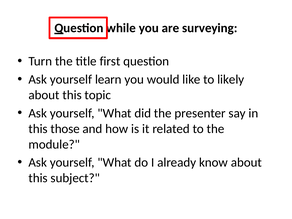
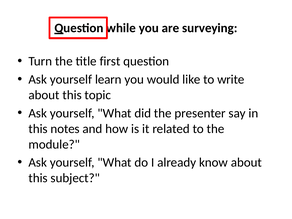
likely: likely -> write
those: those -> notes
